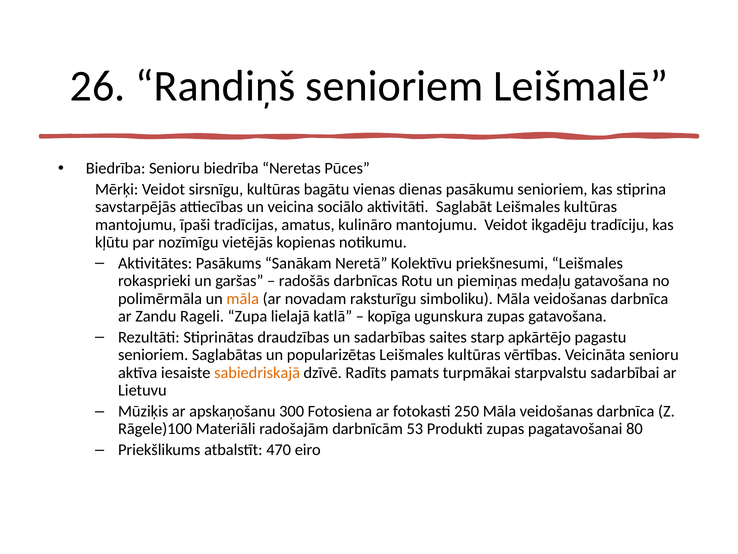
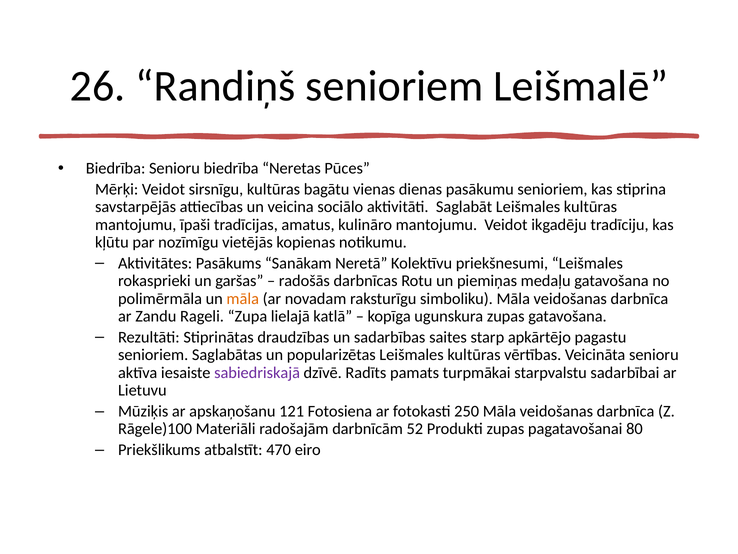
sabiedriskajā colour: orange -> purple
300: 300 -> 121
53: 53 -> 52
